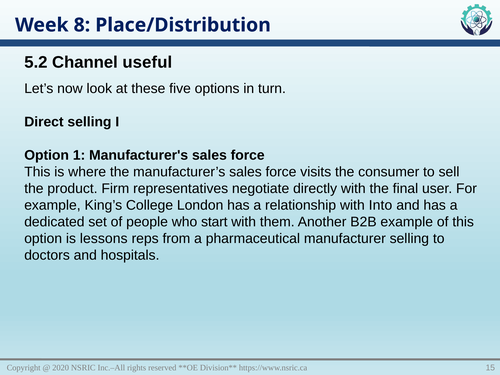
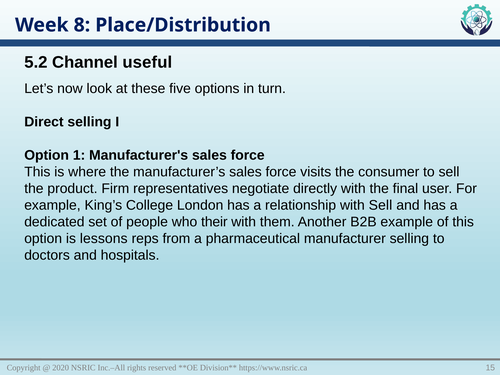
with Into: Into -> Sell
start: start -> their
